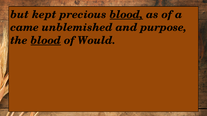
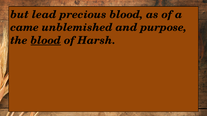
kept: kept -> lead
blood at (126, 15) underline: present -> none
Would: Would -> Harsh
